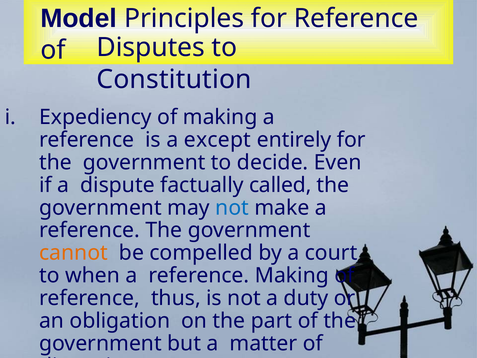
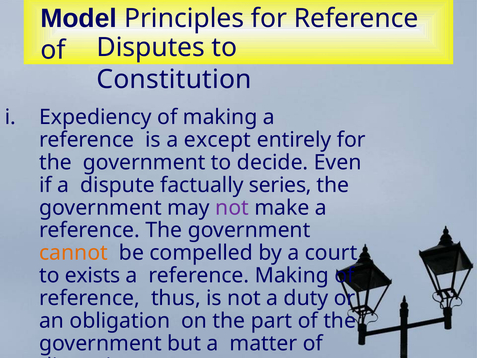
called: called -> series
not at (232, 208) colour: blue -> purple
when: when -> exists
